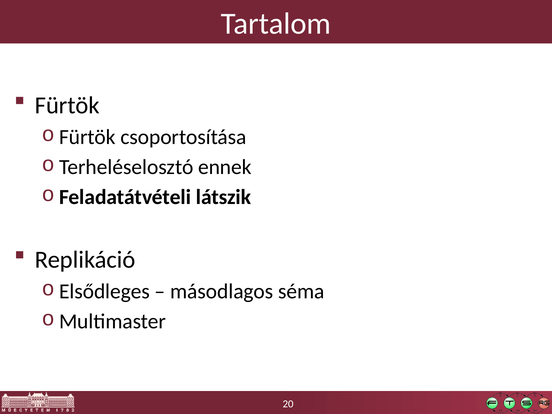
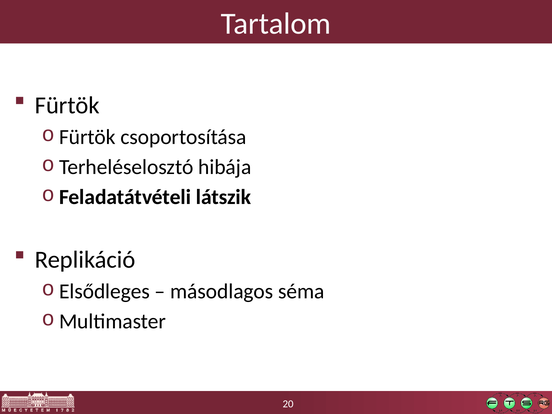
ennek: ennek -> hibája
